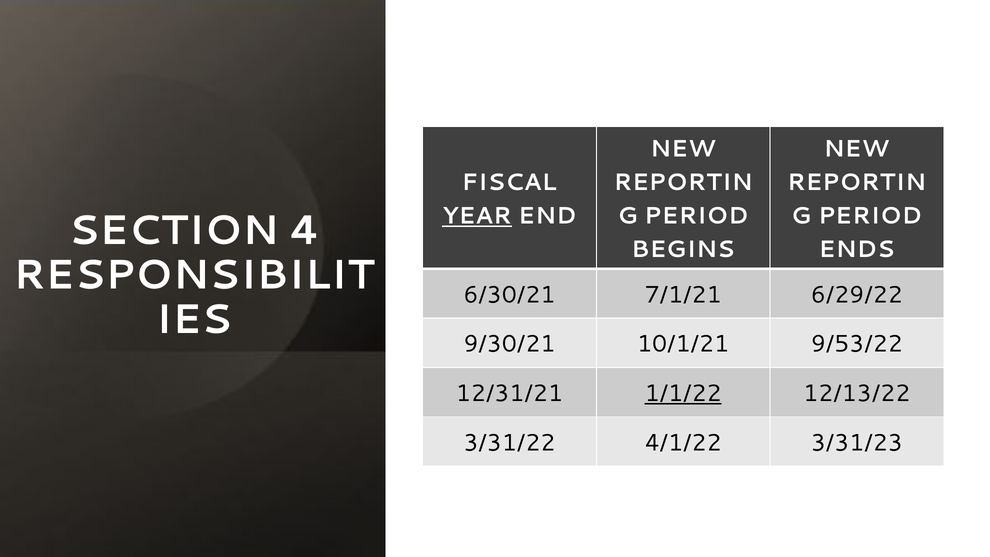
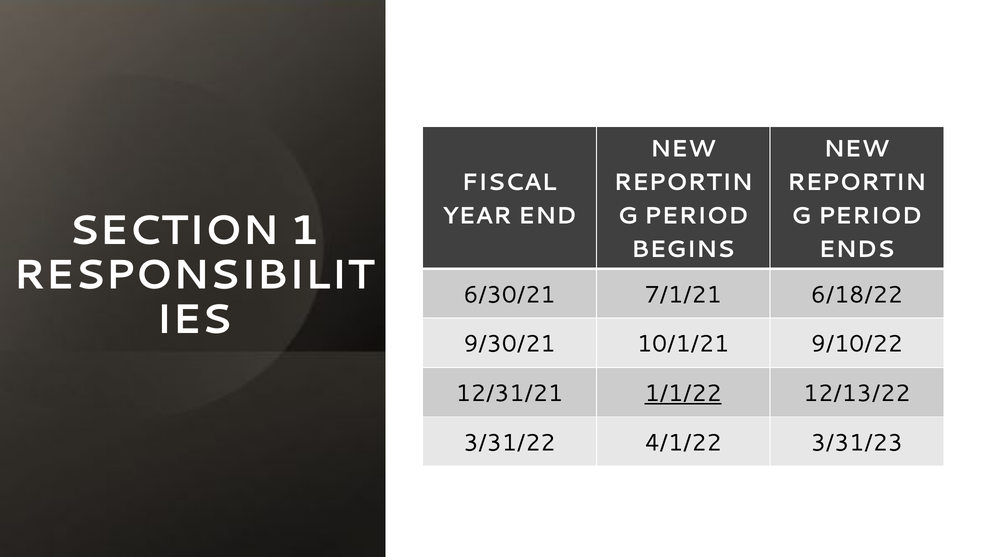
YEAR underline: present -> none
4: 4 -> 1
6/29/22: 6/29/22 -> 6/18/22
9/53/22: 9/53/22 -> 9/10/22
